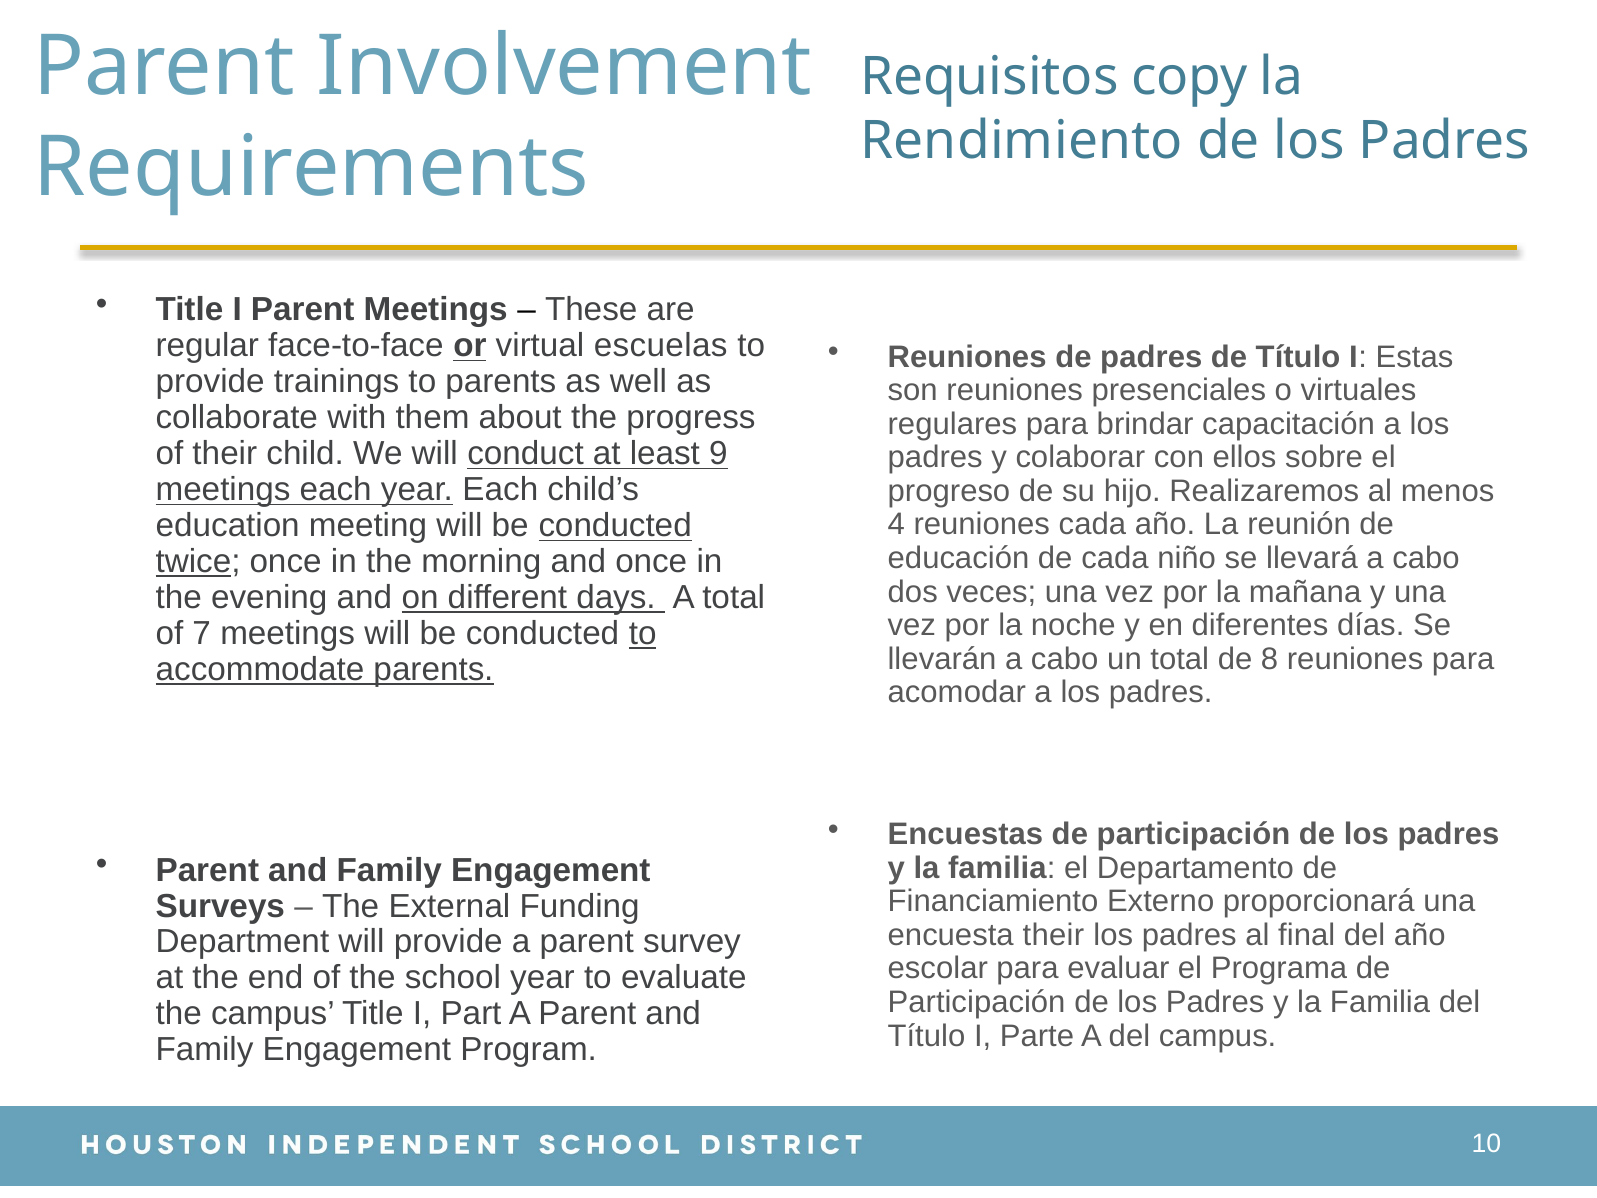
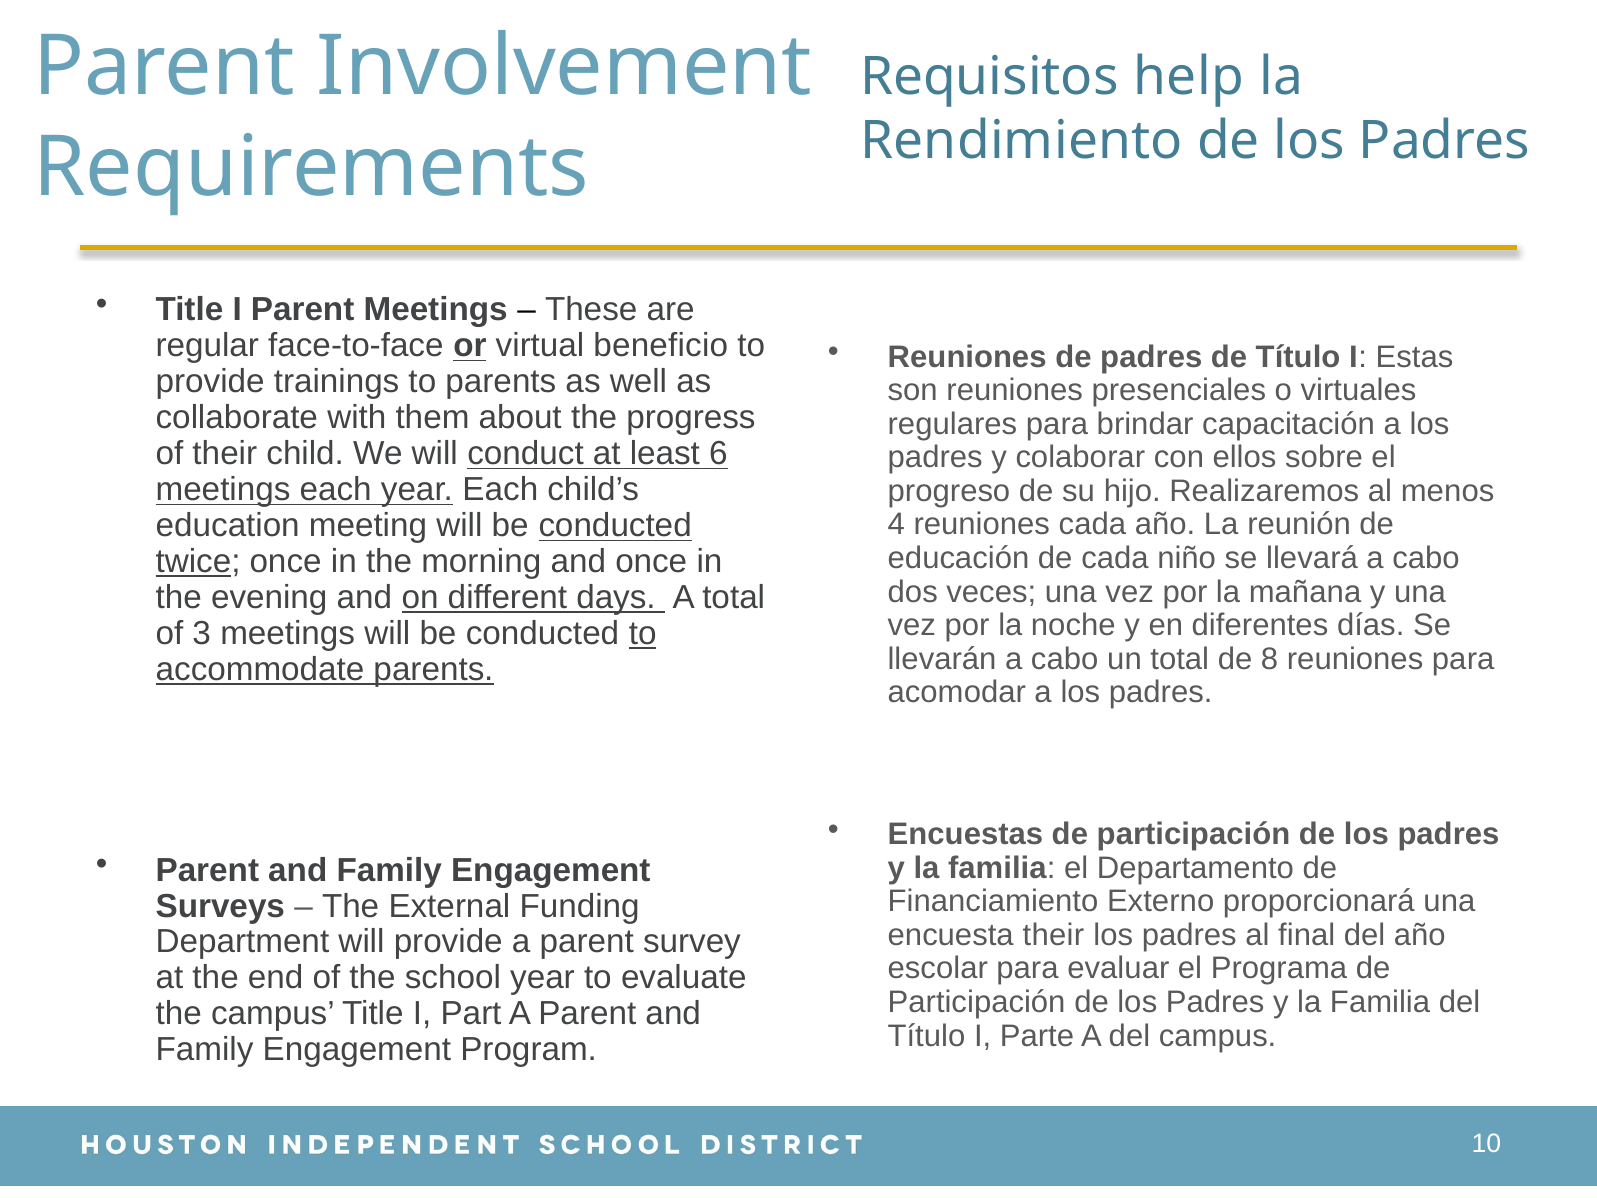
copy: copy -> help
escuelas: escuelas -> beneficio
9: 9 -> 6
7: 7 -> 3
